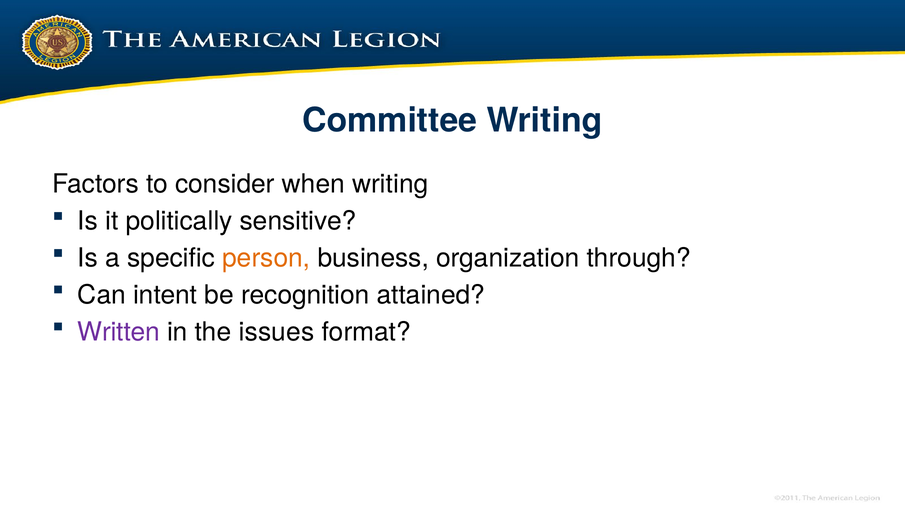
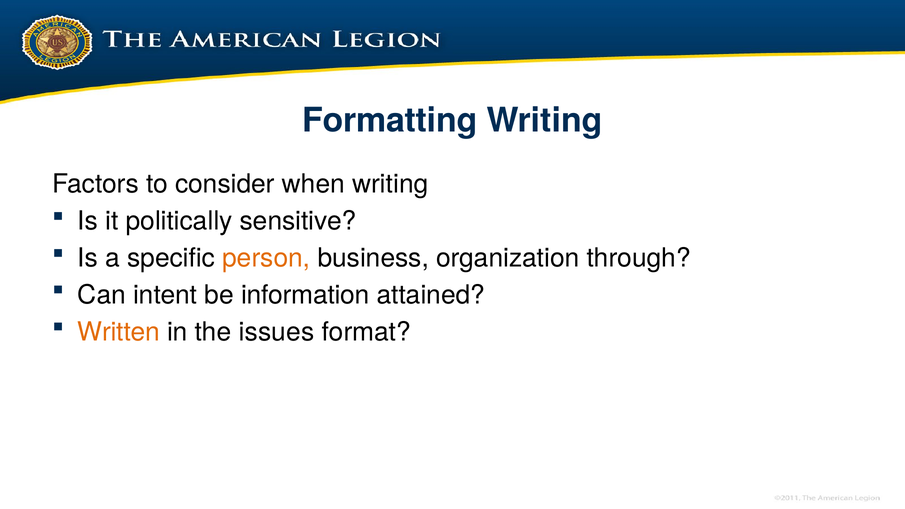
Committee: Committee -> Formatting
recognition: recognition -> information
Written colour: purple -> orange
